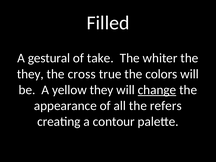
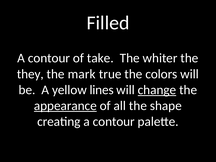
gestural at (49, 58): gestural -> contour
cross: cross -> mark
yellow they: they -> lines
appearance underline: none -> present
refers: refers -> shape
